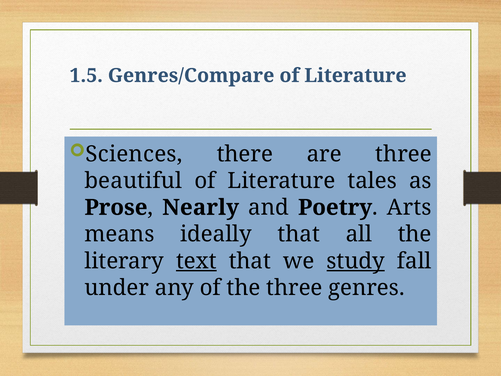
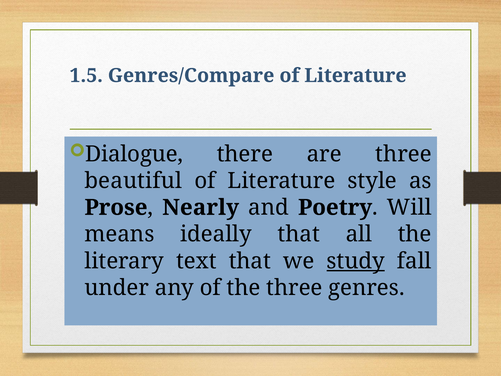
Sciences: Sciences -> Dialogue
tales: tales -> style
Arts: Arts -> Will
text underline: present -> none
